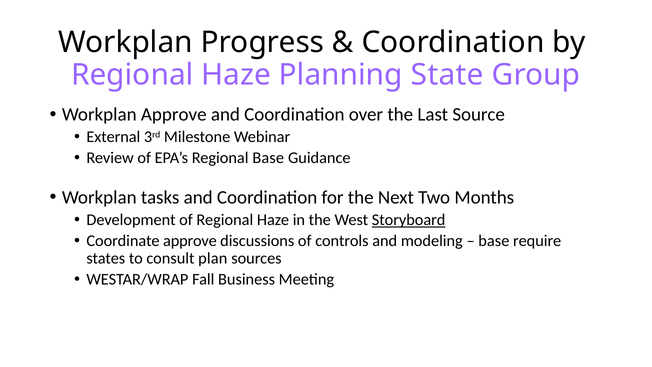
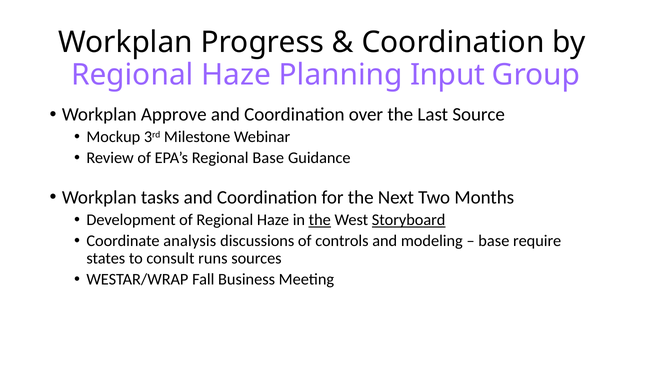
State: State -> Input
External: External -> Mockup
the at (320, 220) underline: none -> present
Coordinate approve: approve -> analysis
plan: plan -> runs
